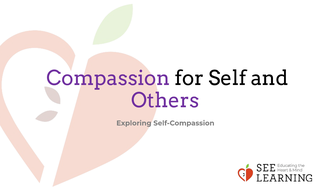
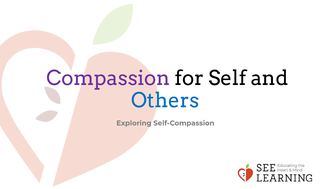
Others colour: purple -> blue
